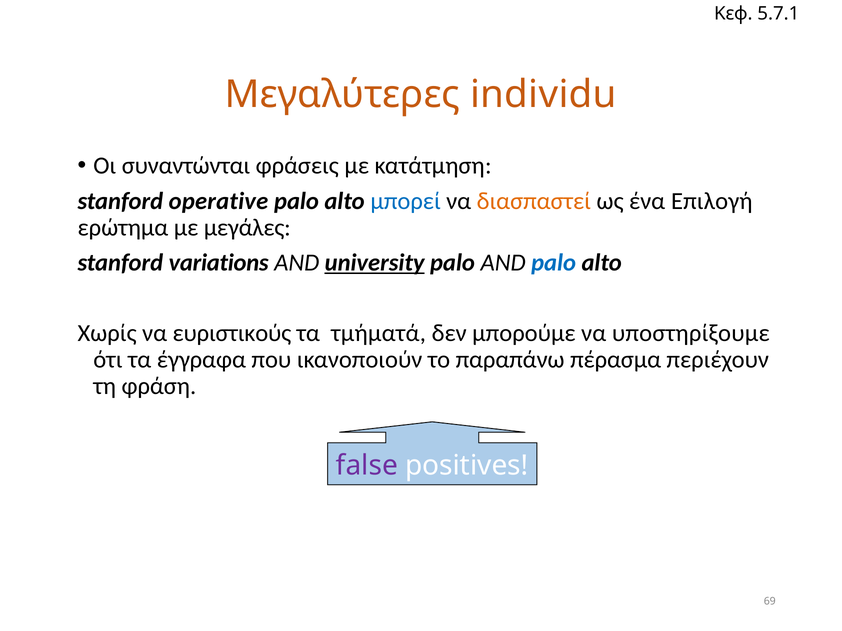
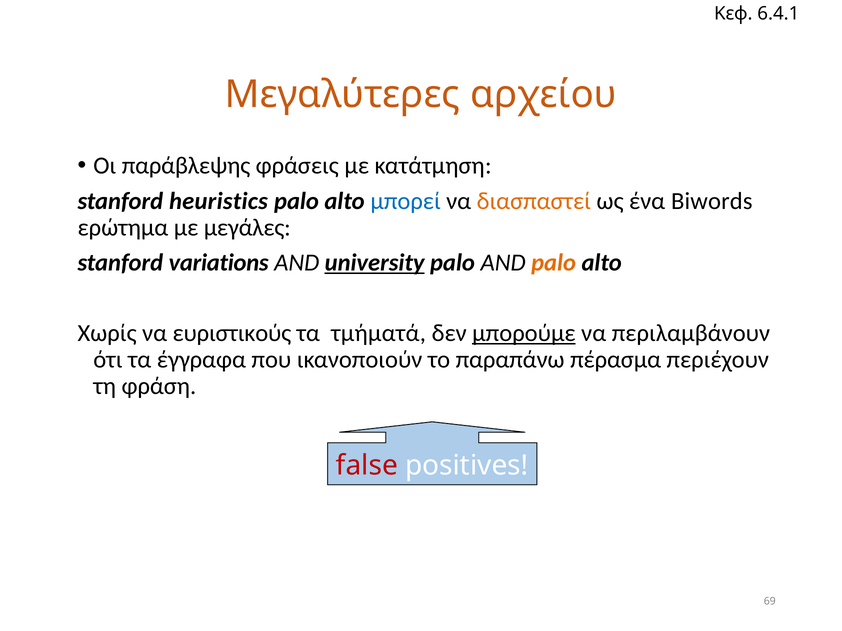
5.7.1: 5.7.1 -> 6.4.1
individu: individu -> αρχείου
συναντώνται: συναντώνται -> παράβλεψης
operative: operative -> heuristics
Επιλογή: Επιλογή -> Biwords
palo at (554, 263) colour: blue -> orange
μπορούμε underline: none -> present
υποστηρίξουμε: υποστηρίξουμε -> περιλαμβάνουν
false colour: purple -> red
